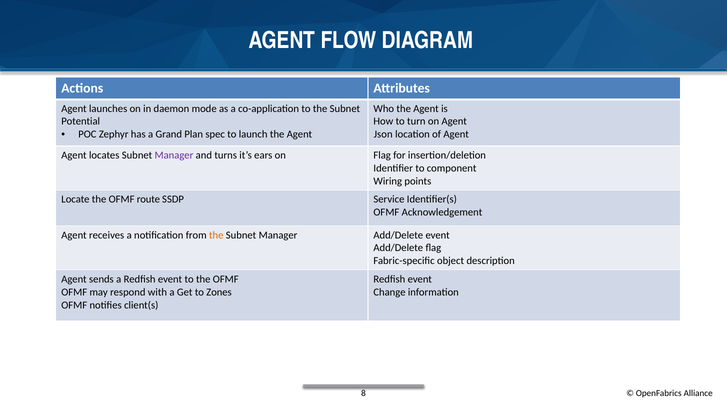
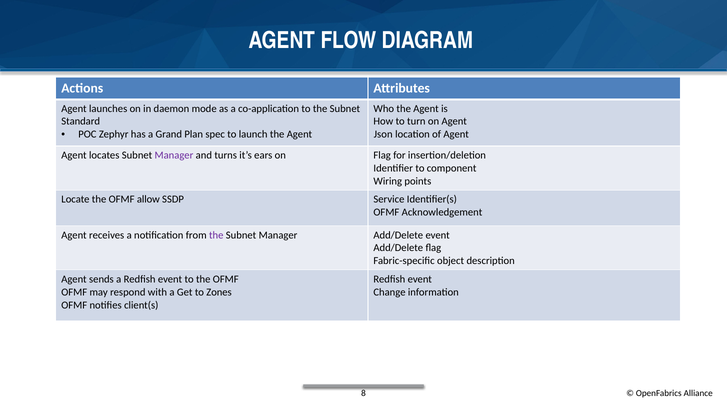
Potential: Potential -> Standard
route: route -> allow
the at (216, 235) colour: orange -> purple
